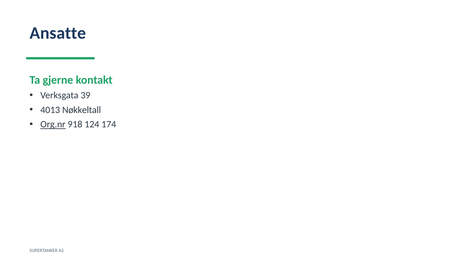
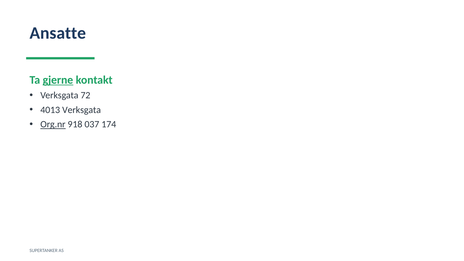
gjerne underline: none -> present
39: 39 -> 72
4013 Nøkkeltall: Nøkkeltall -> Verksgata
124: 124 -> 037
